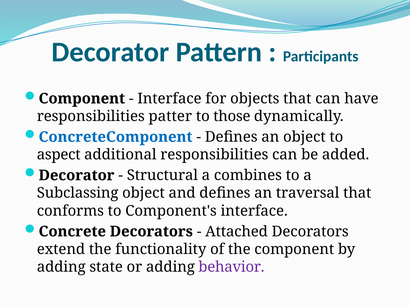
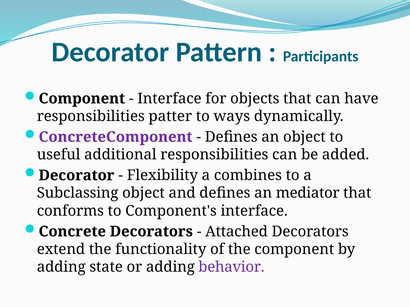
those: those -> ways
ConcreteComponent colour: blue -> purple
aspect: aspect -> useful
Structural: Structural -> Flexibility
traversal: traversal -> mediator
